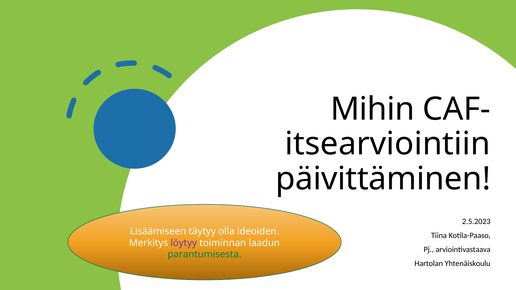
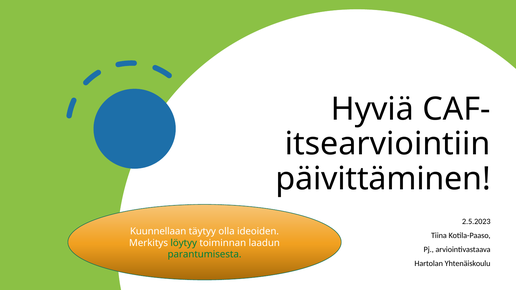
Mihin: Mihin -> Hyviä
Lisäämiseen: Lisäämiseen -> Kuunnellaan
löytyy colour: purple -> green
